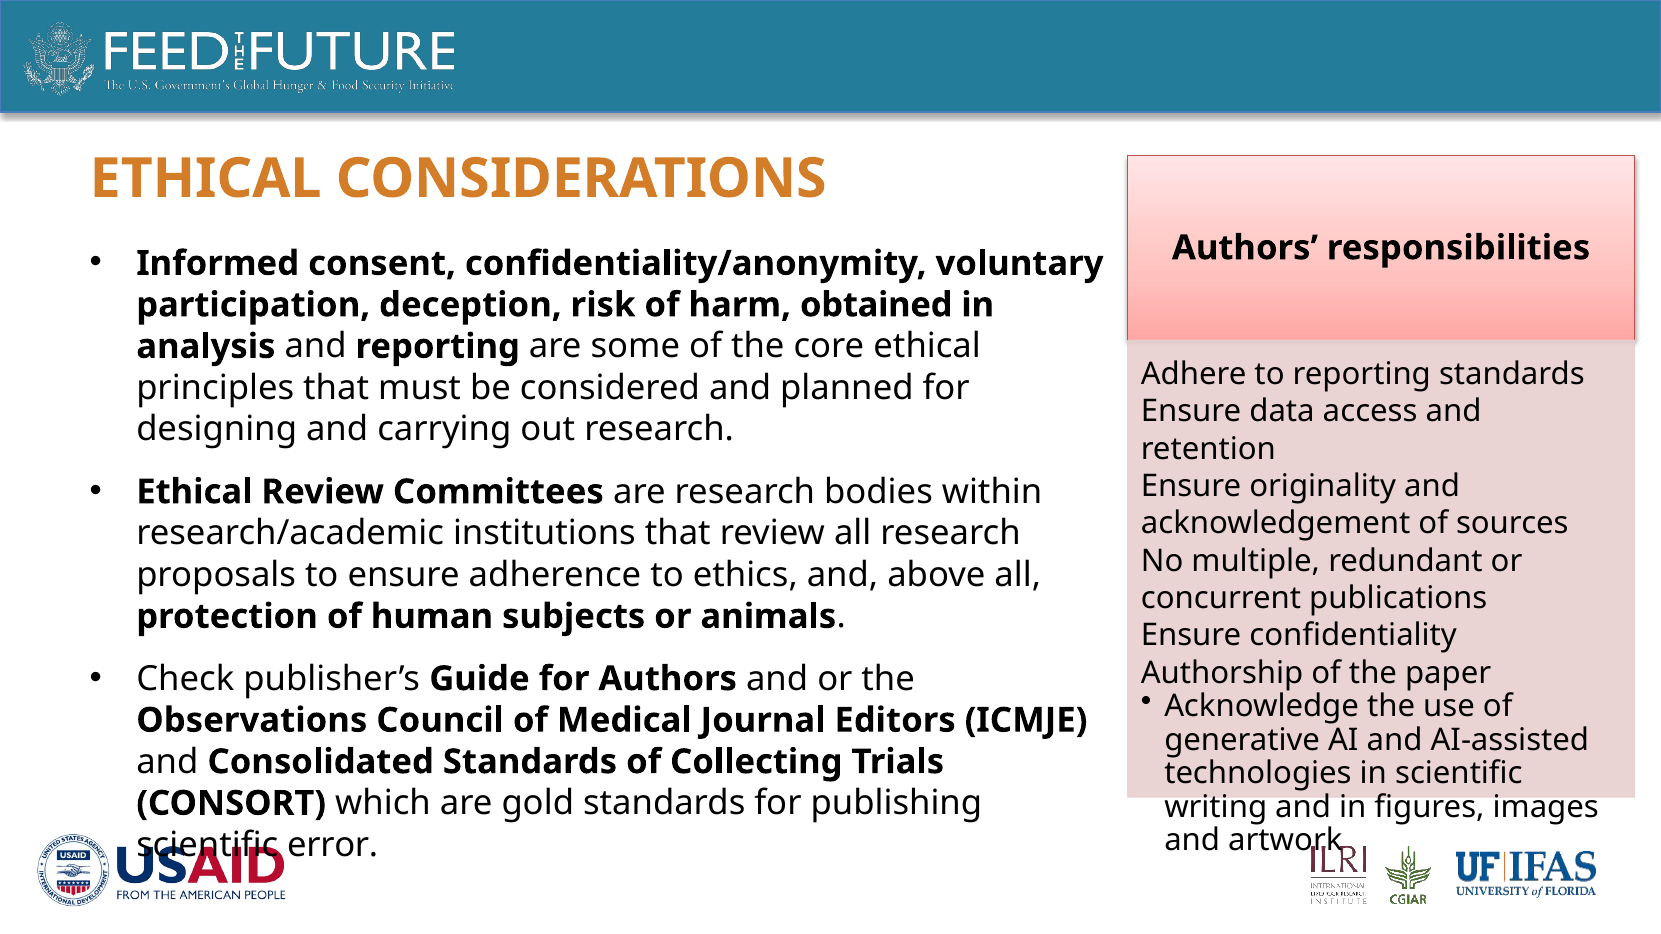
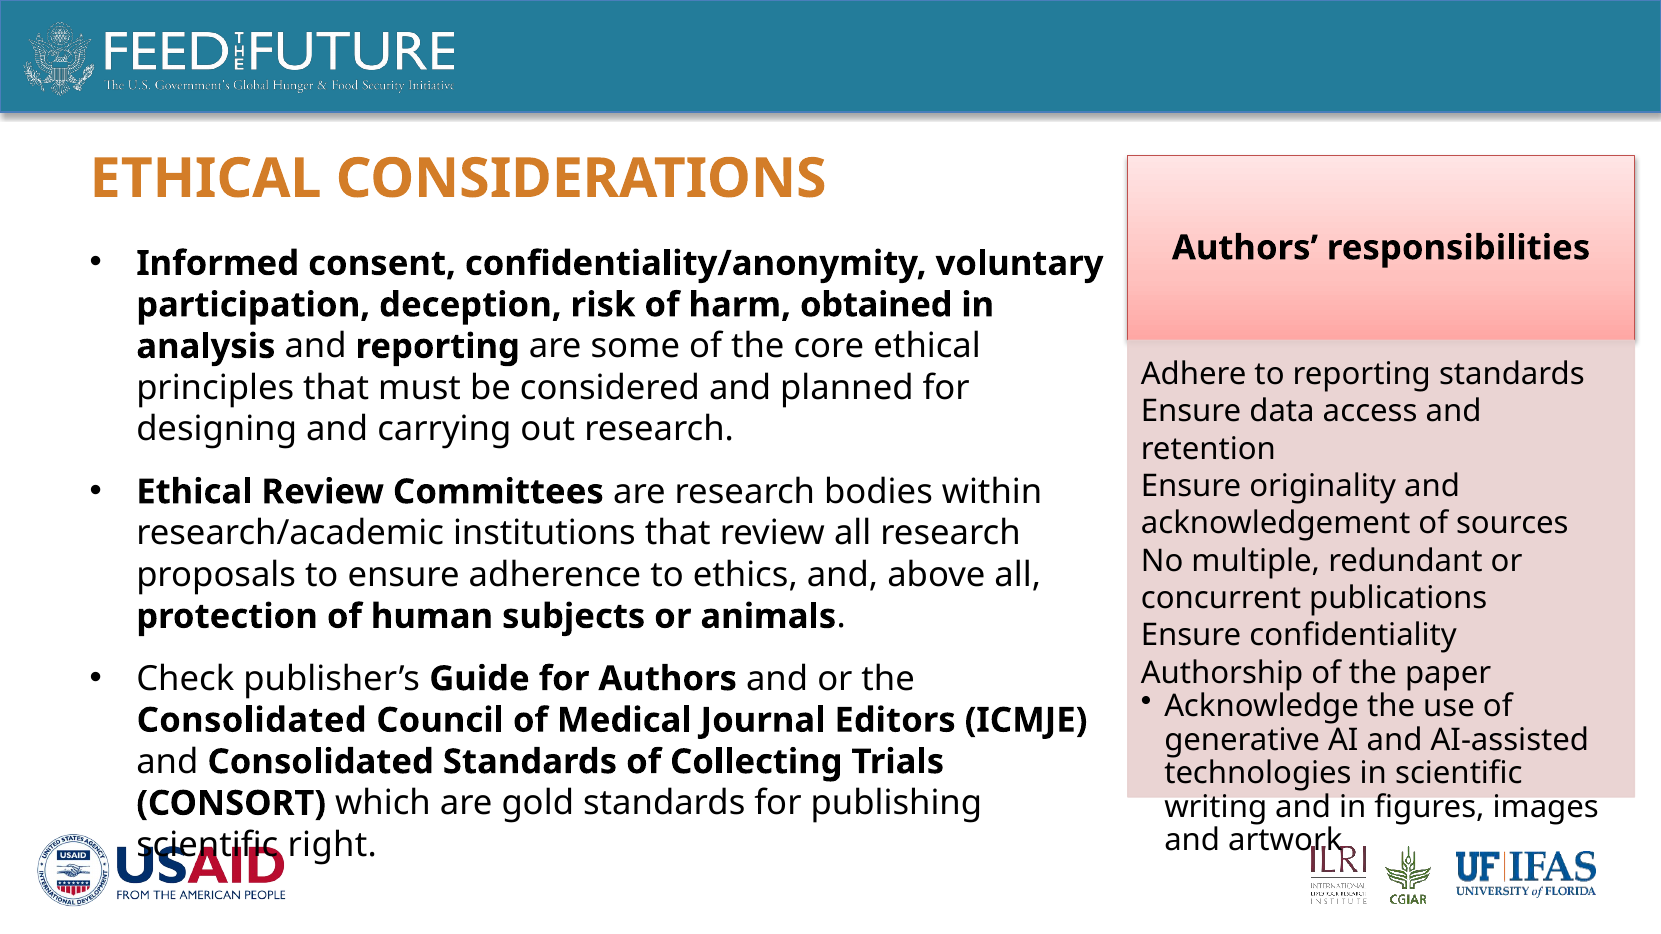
Observations at (252, 721): Observations -> Consolidated
error: error -> right
